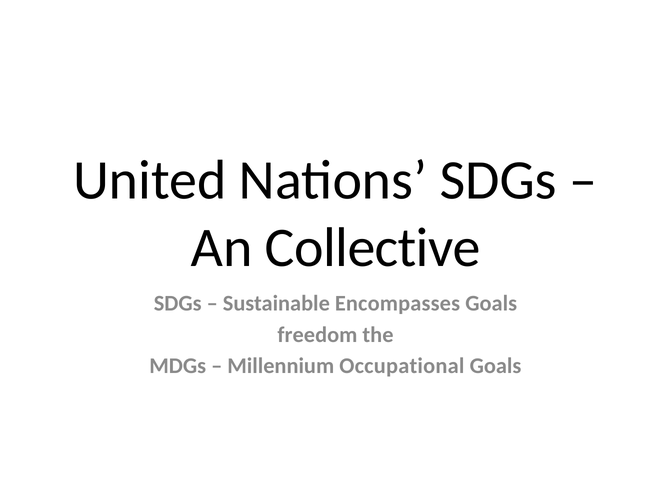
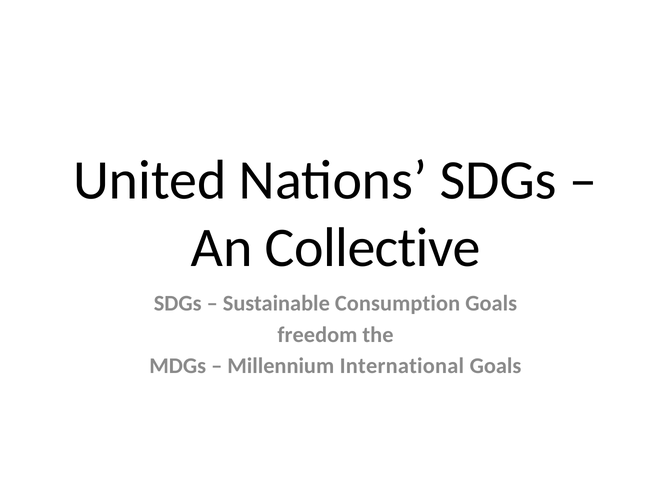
Encompasses: Encompasses -> Consumption
Occupational: Occupational -> International
